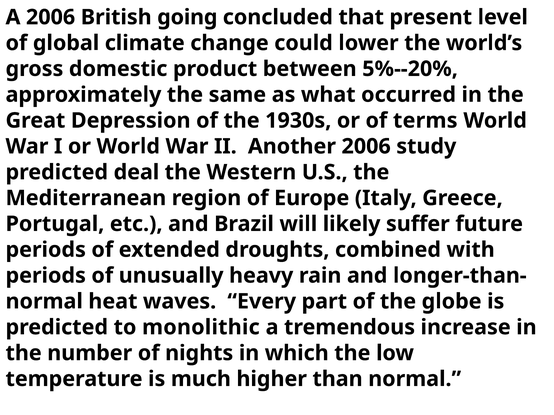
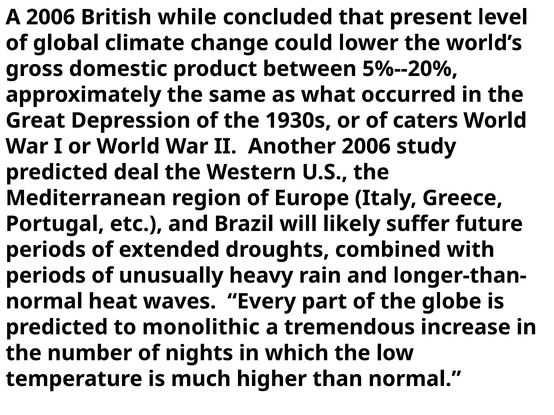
going: going -> while
terms: terms -> caters
